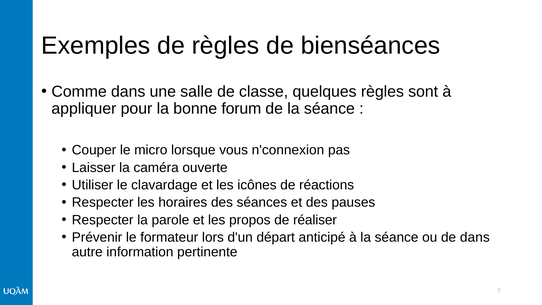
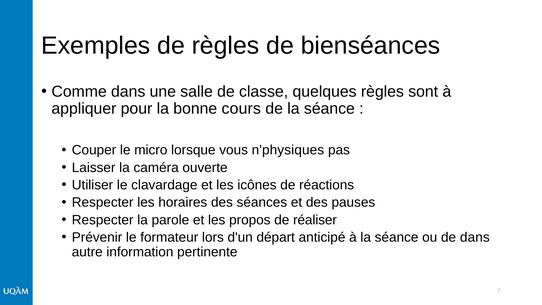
forum: forum -> cours
n'connexion: n'connexion -> n'physiques
